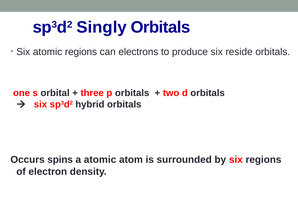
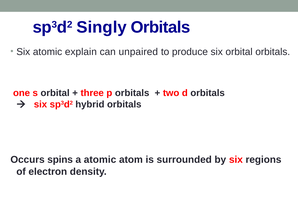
atomic regions: regions -> explain
electrons: electrons -> unpaired
six reside: reside -> orbital
